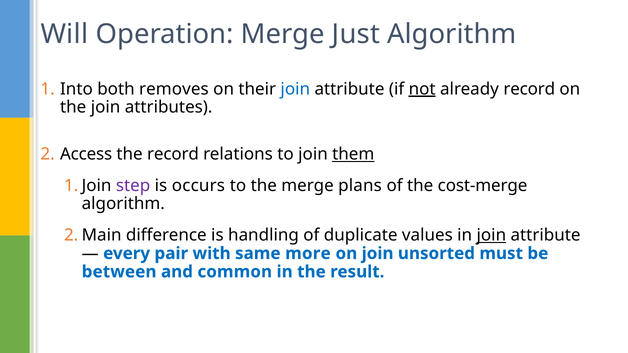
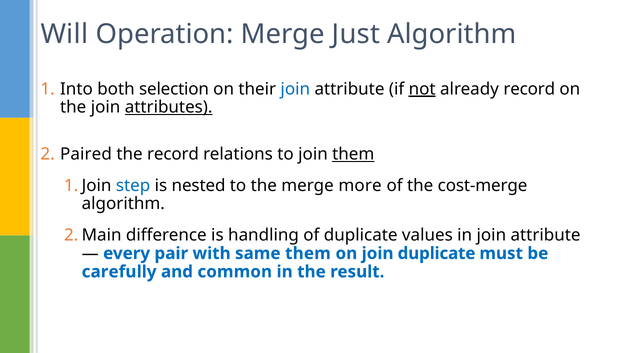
removes: removes -> selection
attributes underline: none -> present
Access: Access -> Paired
step colour: purple -> blue
occurs: occurs -> nested
plans: plans -> more
join at (491, 235) underline: present -> none
same more: more -> them
join unsorted: unsorted -> duplicate
between: between -> carefully
